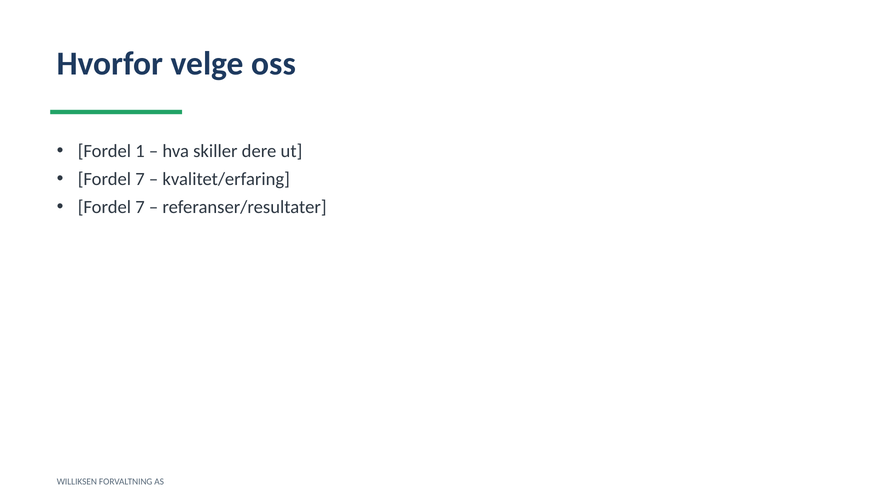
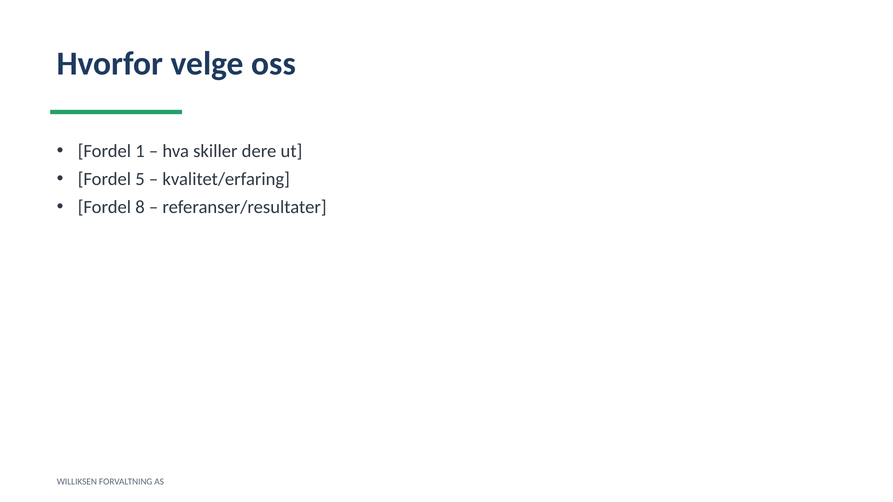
7 at (140, 179): 7 -> 5
7 at (140, 207): 7 -> 8
